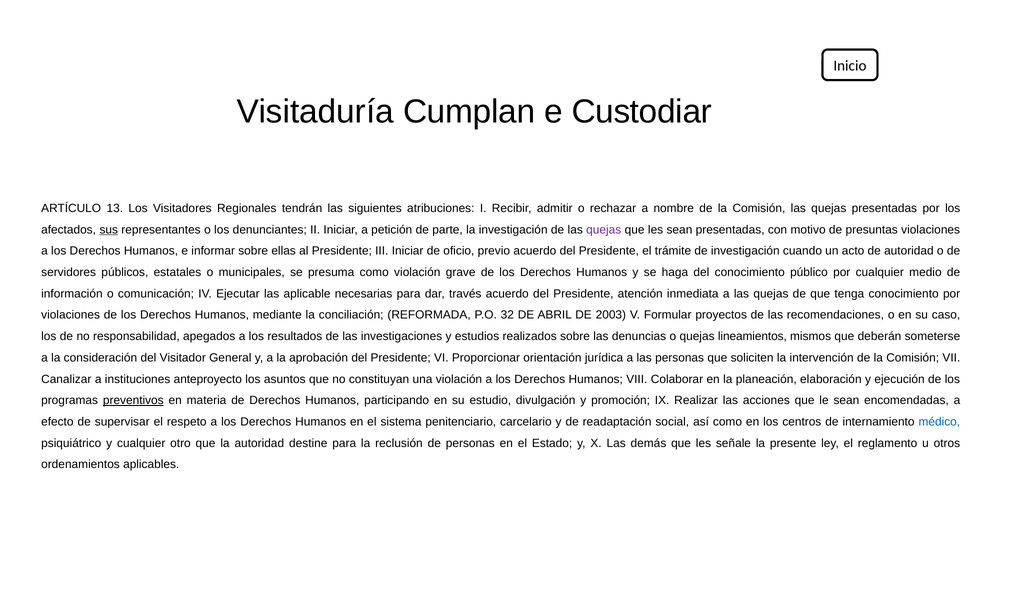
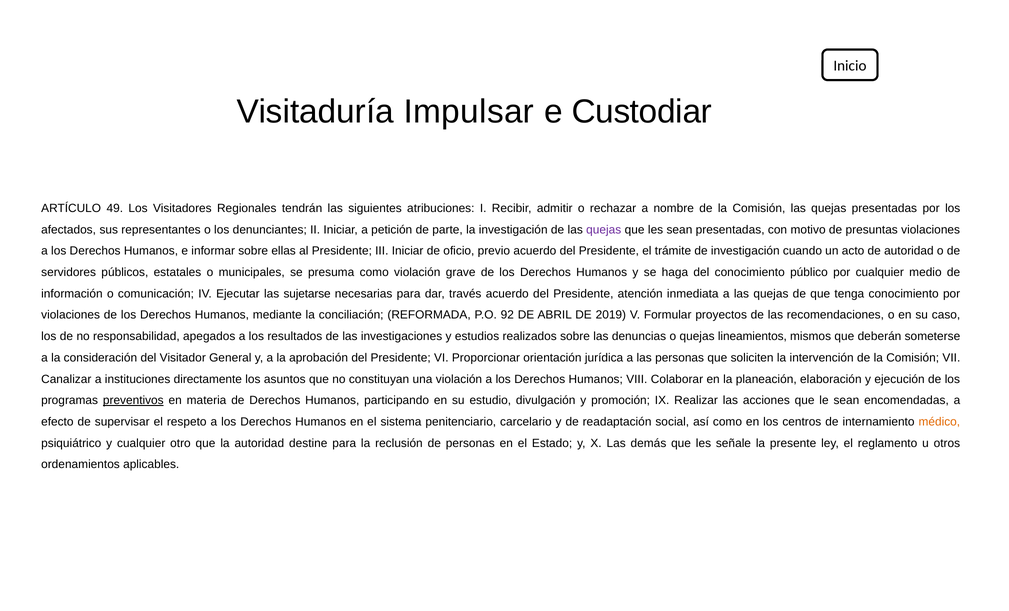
Cumplan: Cumplan -> Impulsar
13: 13 -> 49
sus underline: present -> none
aplicable: aplicable -> sujetarse
32: 32 -> 92
2003: 2003 -> 2019
anteproyecto: anteproyecto -> directamente
médico colour: blue -> orange
